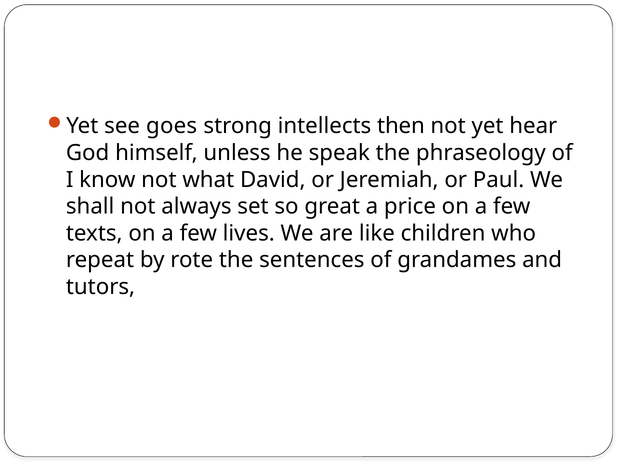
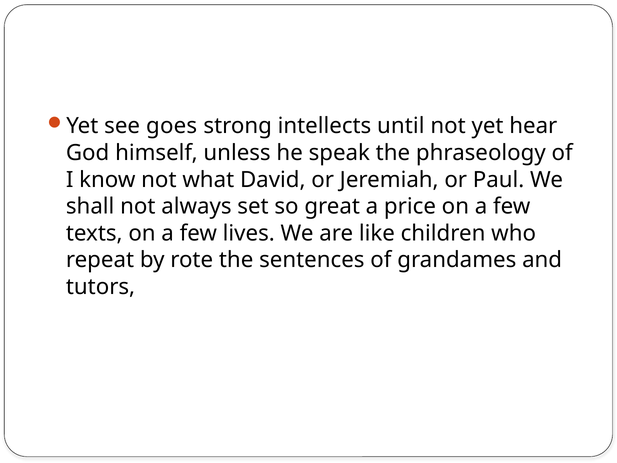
then: then -> until
